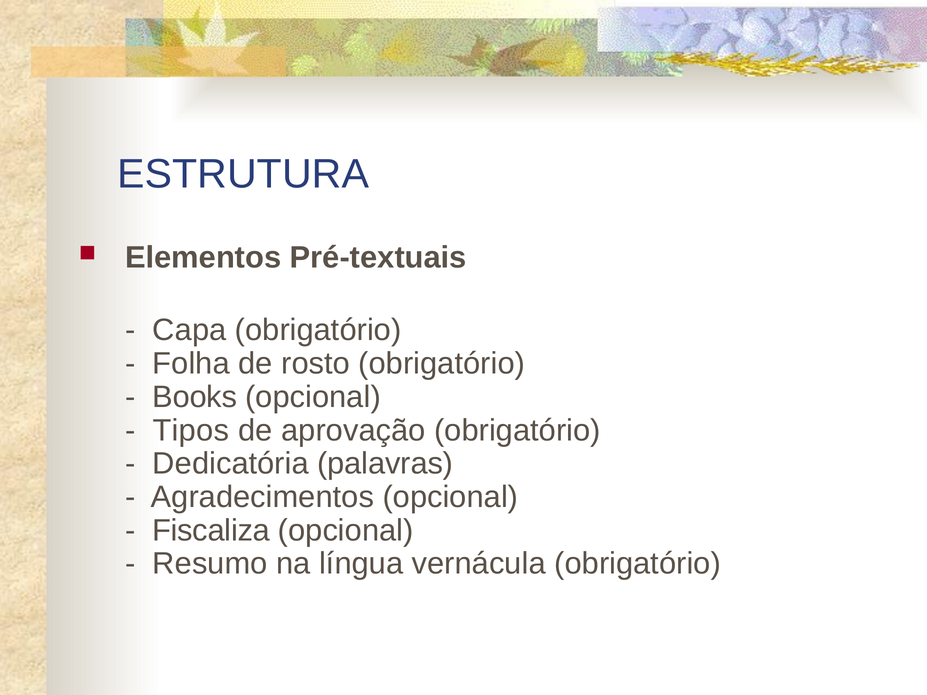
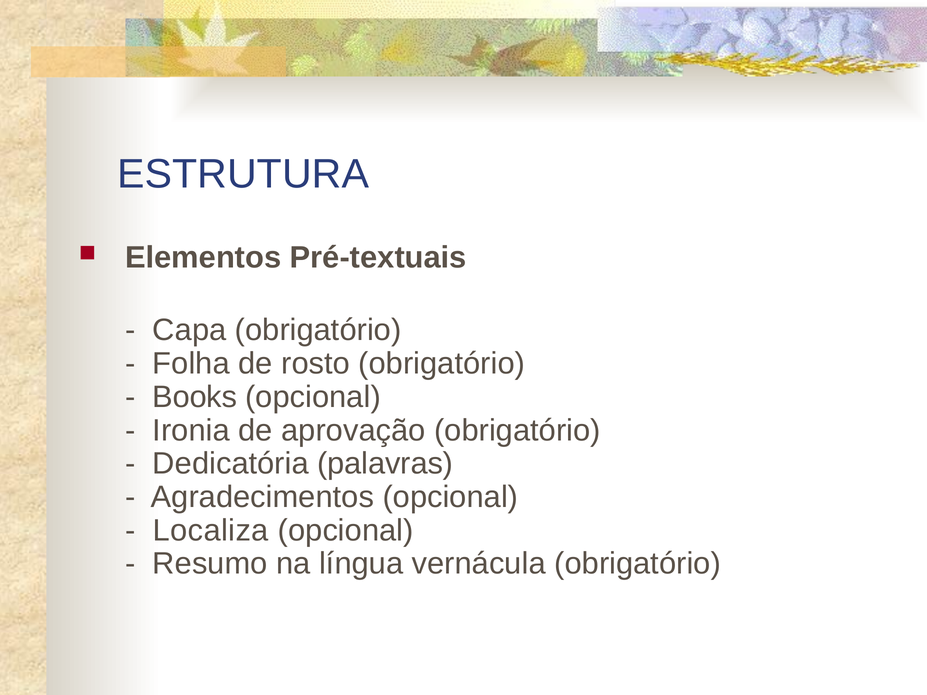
Tipos: Tipos -> Ironia
Fiscaliza: Fiscaliza -> Localiza
